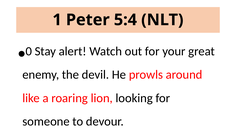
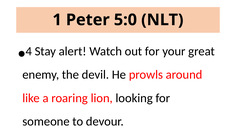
5:4: 5:4 -> 5:0
0: 0 -> 4
